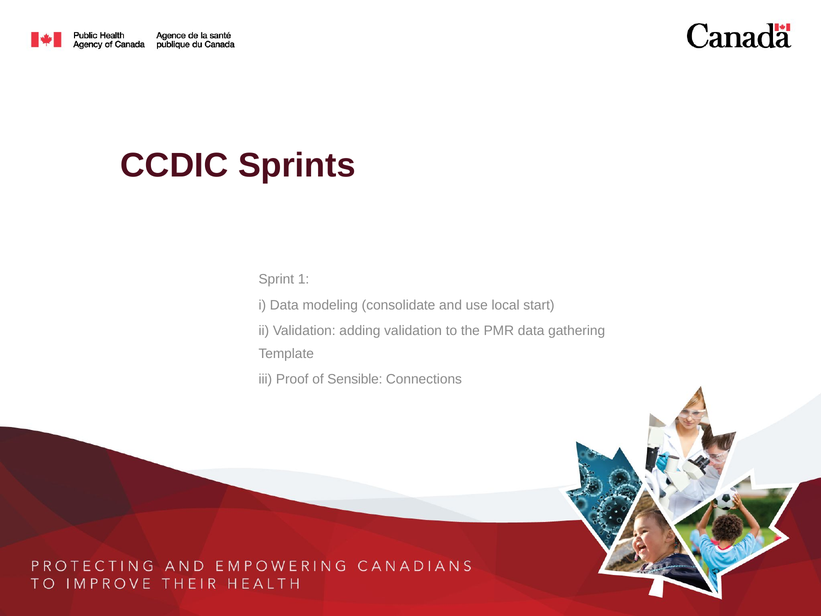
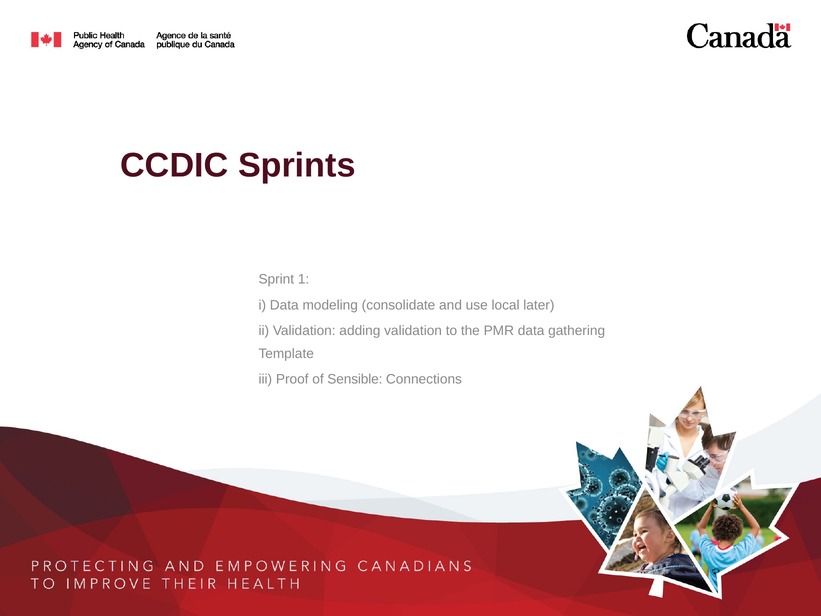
start: start -> later
